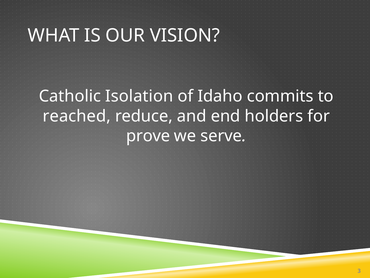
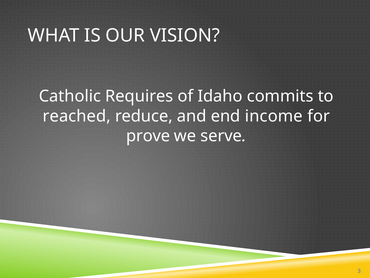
Isolation: Isolation -> Requires
holders: holders -> income
